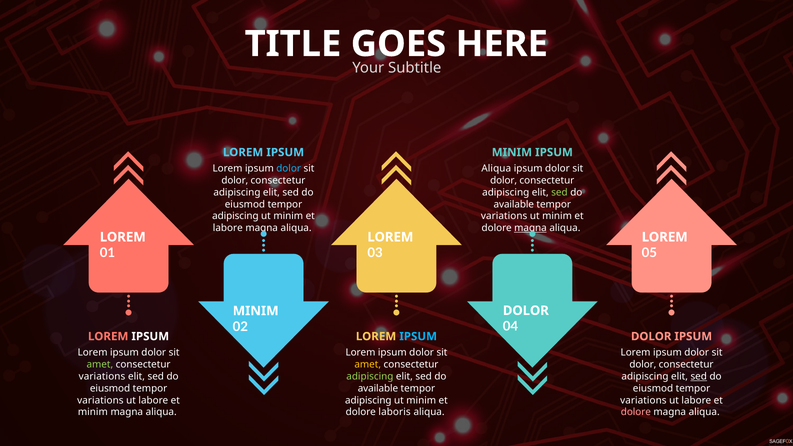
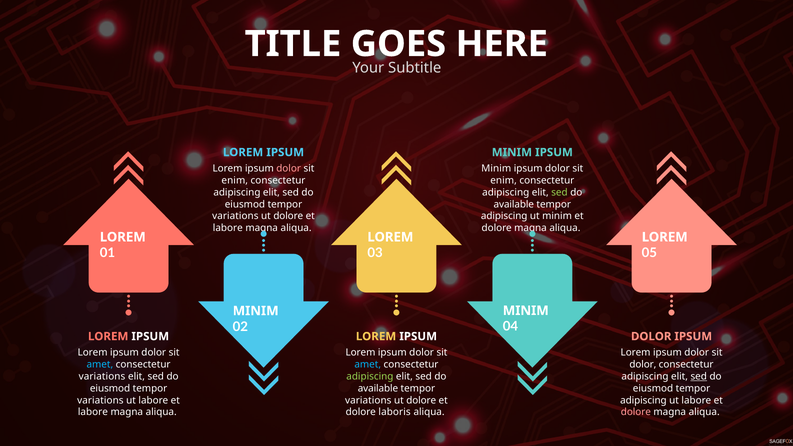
dolor at (289, 169) colour: light blue -> pink
Aliqua at (496, 169): Aliqua -> Minim
dolor at (235, 180): dolor -> enim
dolor at (504, 180): dolor -> enim
adipiscing at (235, 216): adipiscing -> variations
minim at (288, 216): minim -> dolore
variations at (504, 216): variations -> adipiscing
magna at (530, 228) underline: present -> none
DOLOR at (526, 311): DOLOR -> MINIM
IPSUM at (418, 336) colour: light blue -> white
amet at (100, 365) colour: light green -> light blue
amet at (368, 365) colour: yellow -> light blue
adipiscing at (368, 400): adipiscing -> variations
minim at (421, 400): minim -> dolore
variations at (643, 400): variations -> adipiscing
minim at (93, 412): minim -> labore
